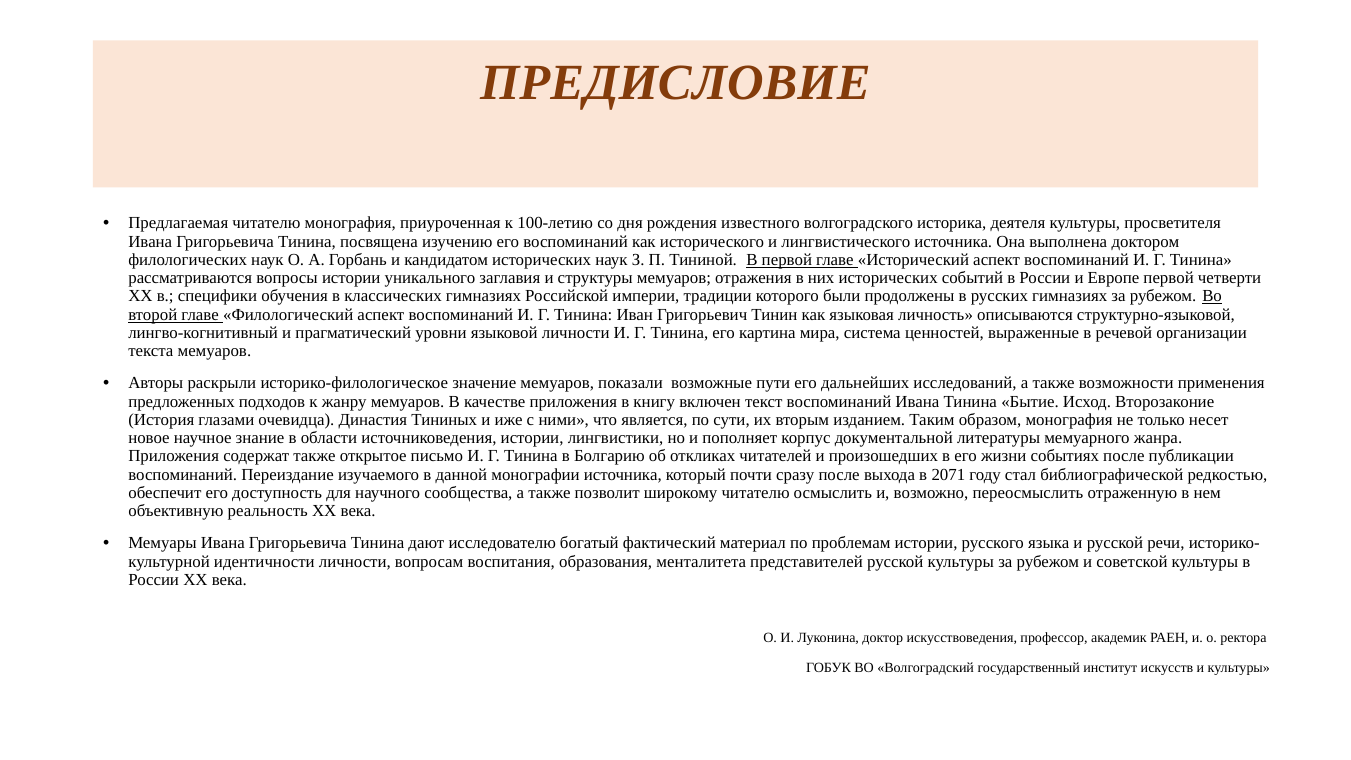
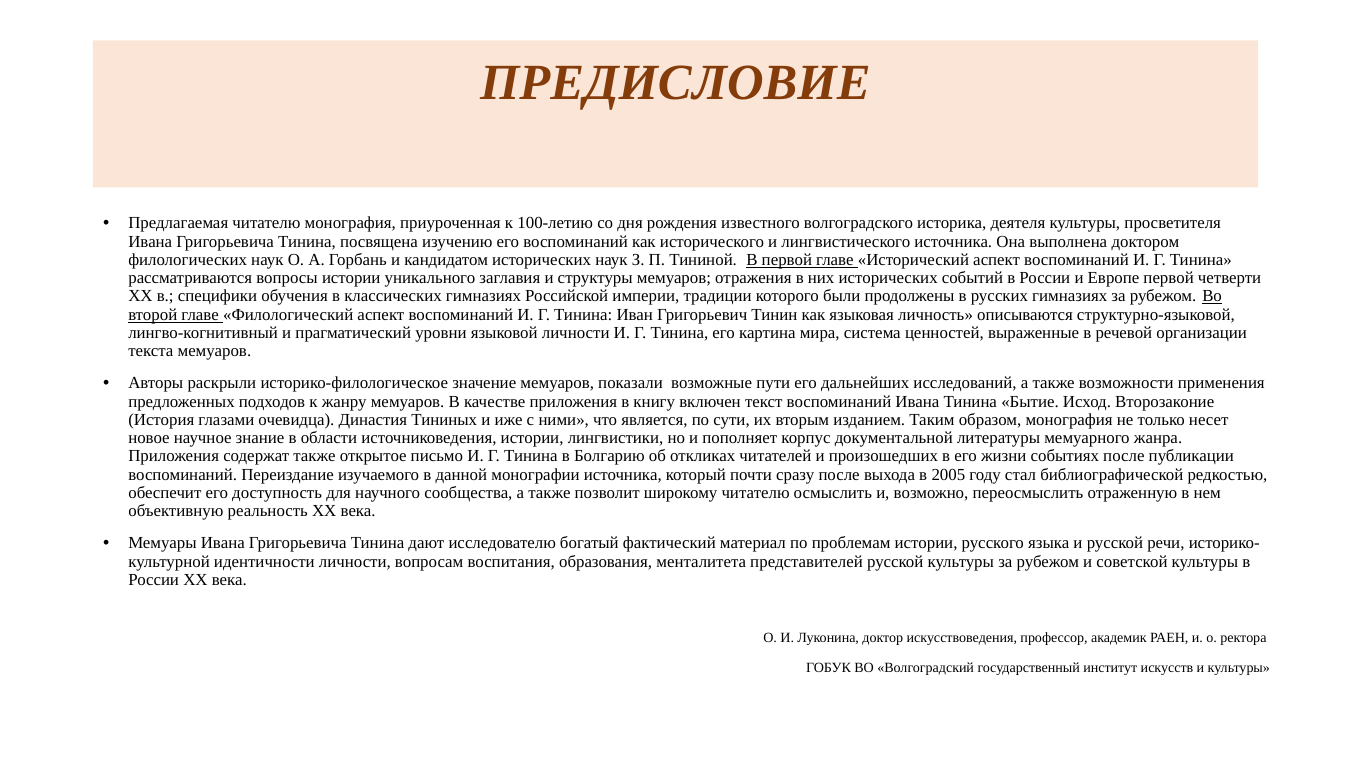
2071: 2071 -> 2005
